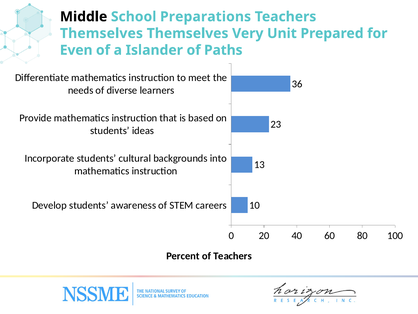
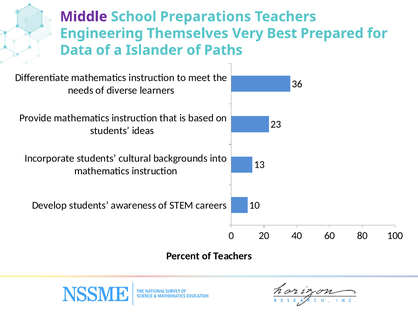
Middle colour: black -> purple
Themselves at (101, 33): Themselves -> Engineering
Unit: Unit -> Best
Even: Even -> Data
